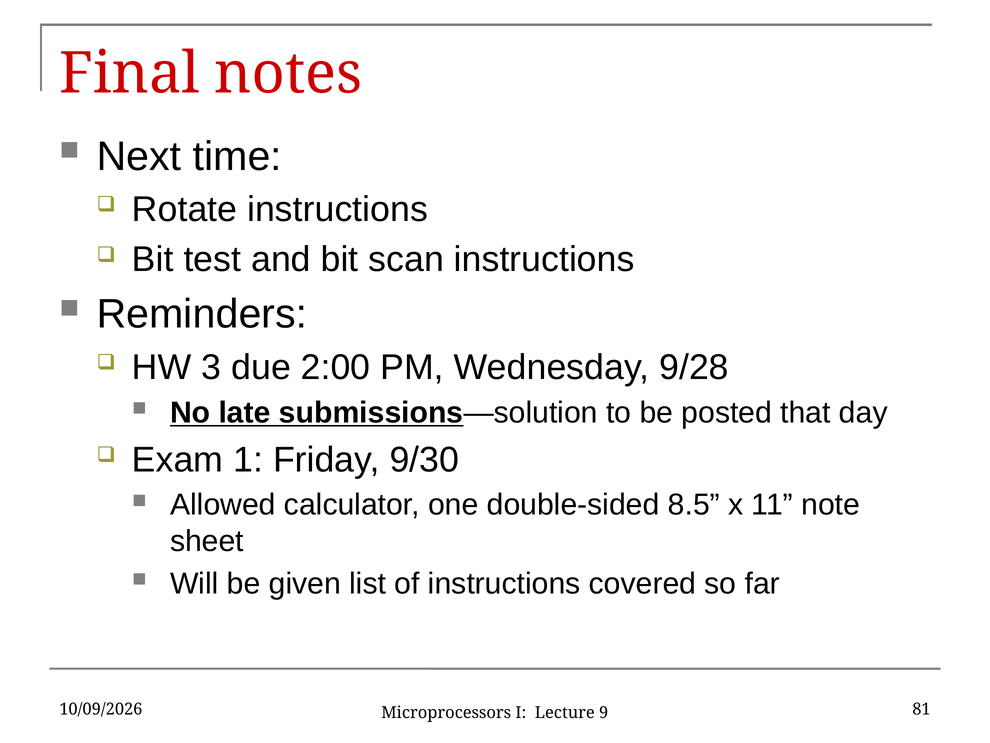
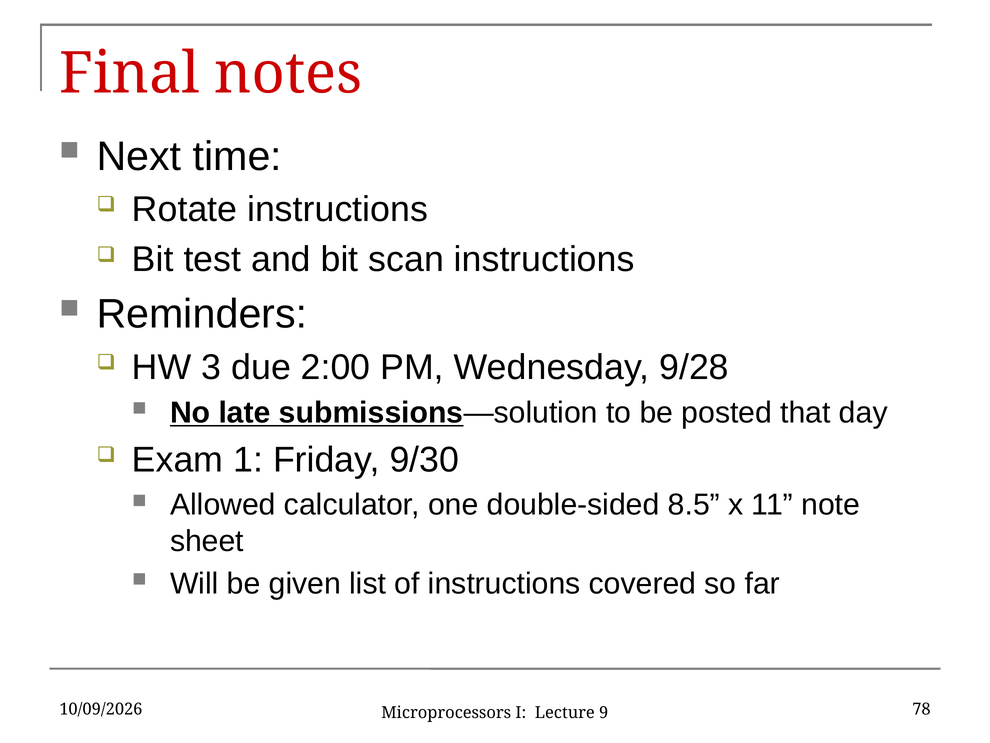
81: 81 -> 78
